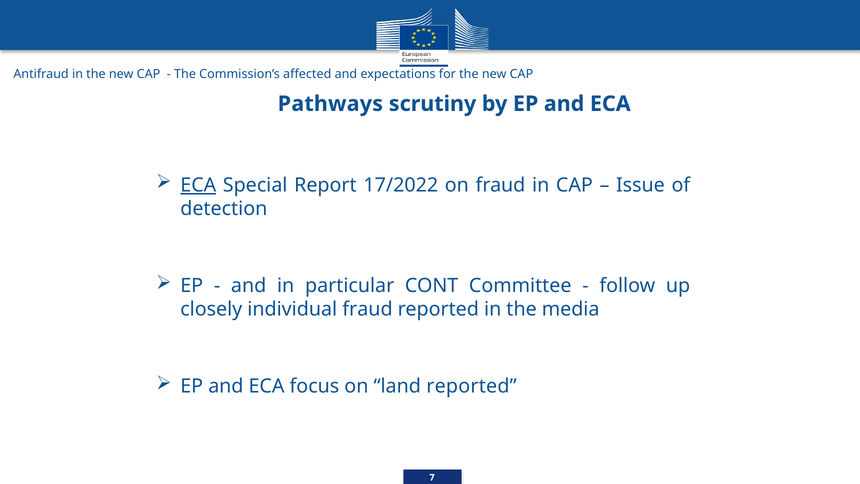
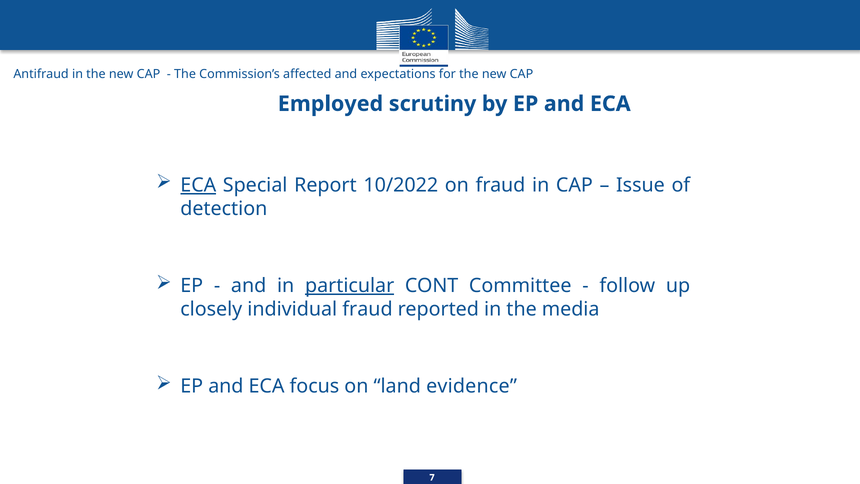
Pathways: Pathways -> Employed
17/2022: 17/2022 -> 10/2022
particular underline: none -> present
land reported: reported -> evidence
